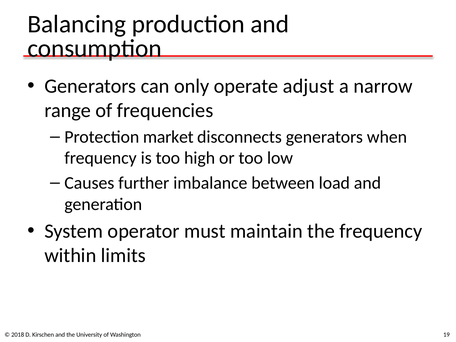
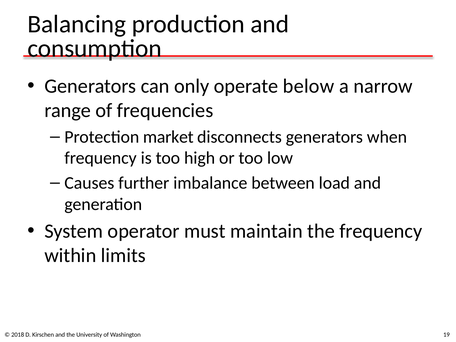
adjust: adjust -> below
